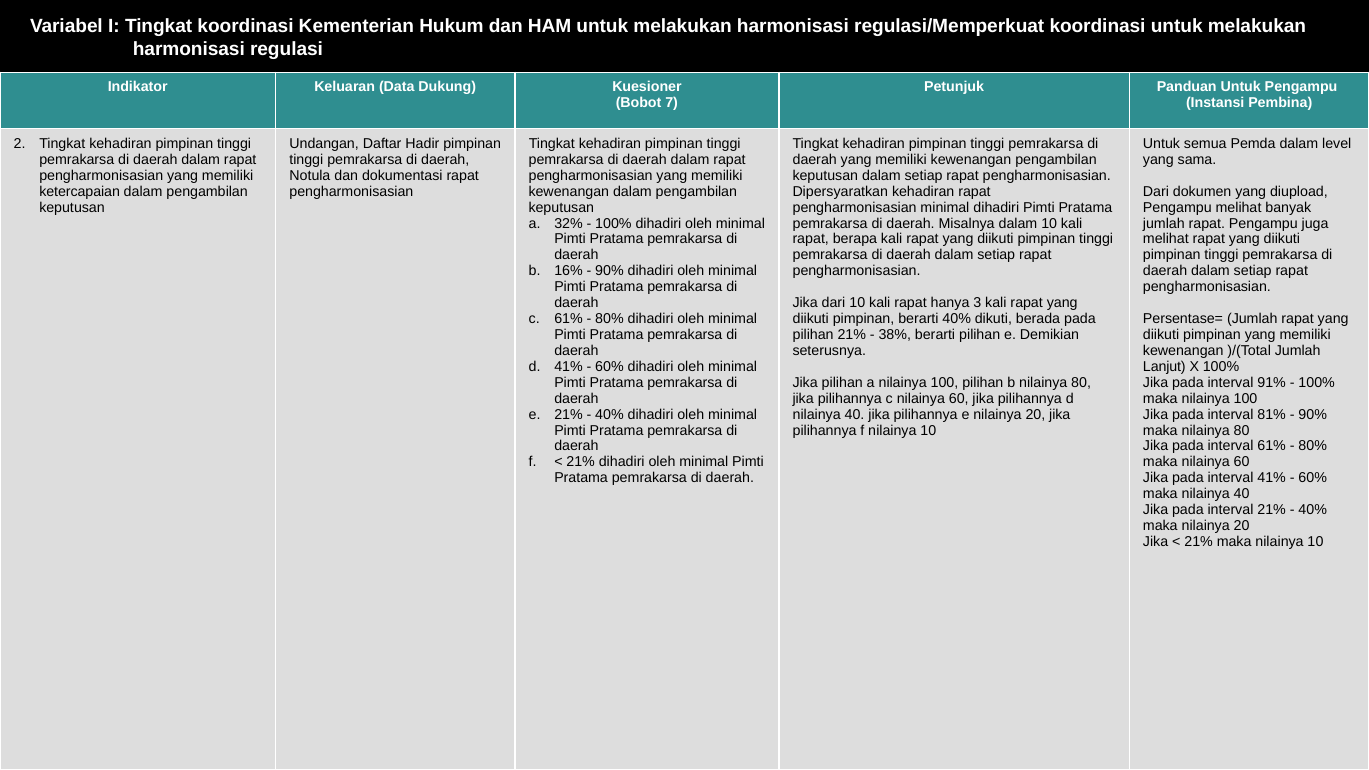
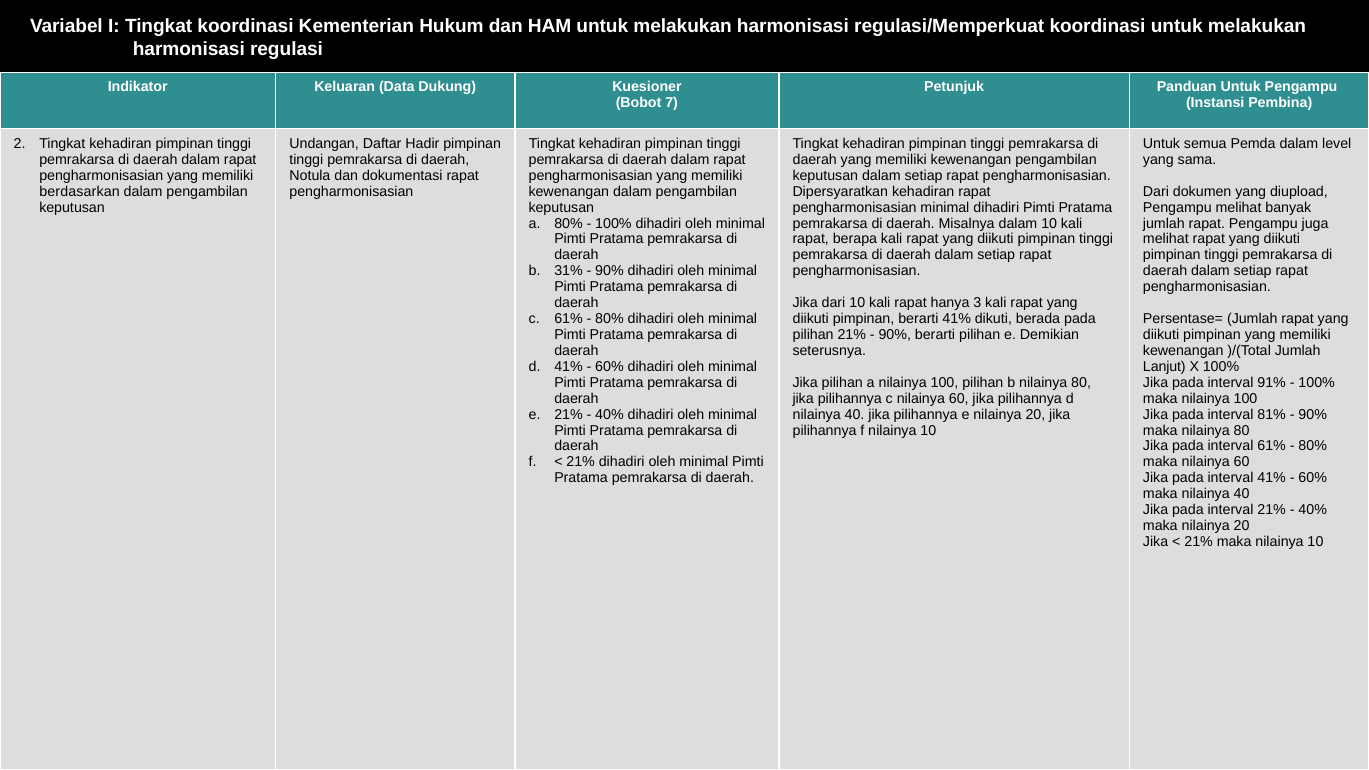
ketercapaian: ketercapaian -> berdasarkan
a 32%: 32% -> 80%
16%: 16% -> 31%
berarti 40%: 40% -> 41%
38% at (895, 335): 38% -> 90%
